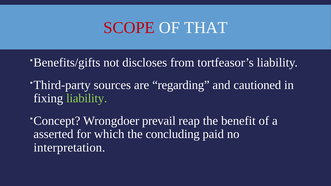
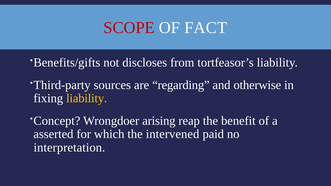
THAT: THAT -> FACT
cautioned: cautioned -> otherwise
liability at (87, 98) colour: light green -> yellow
prevail: prevail -> arising
concluding: concluding -> intervened
